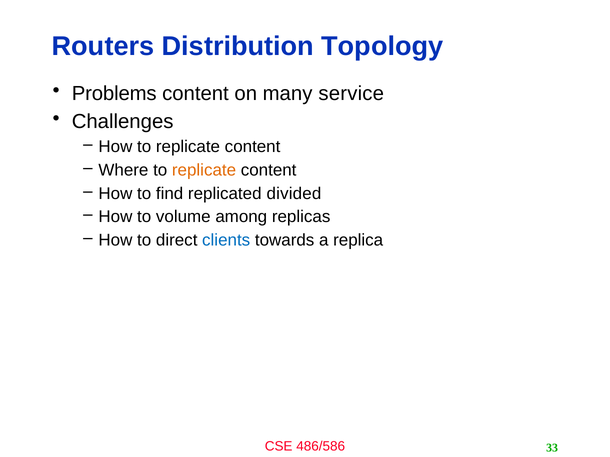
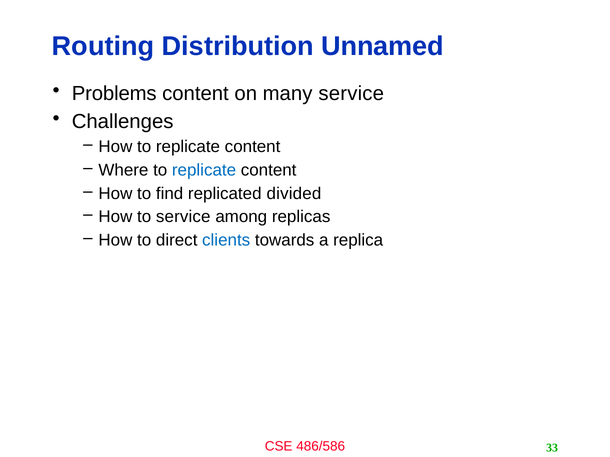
Routers: Routers -> Routing
Topology: Topology -> Unnamed
replicate at (204, 170) colour: orange -> blue
to volume: volume -> service
